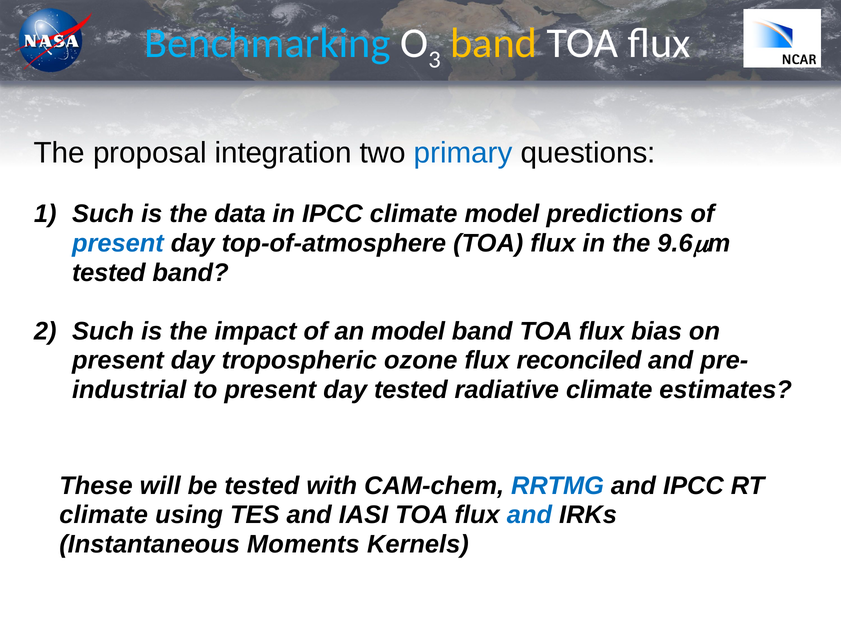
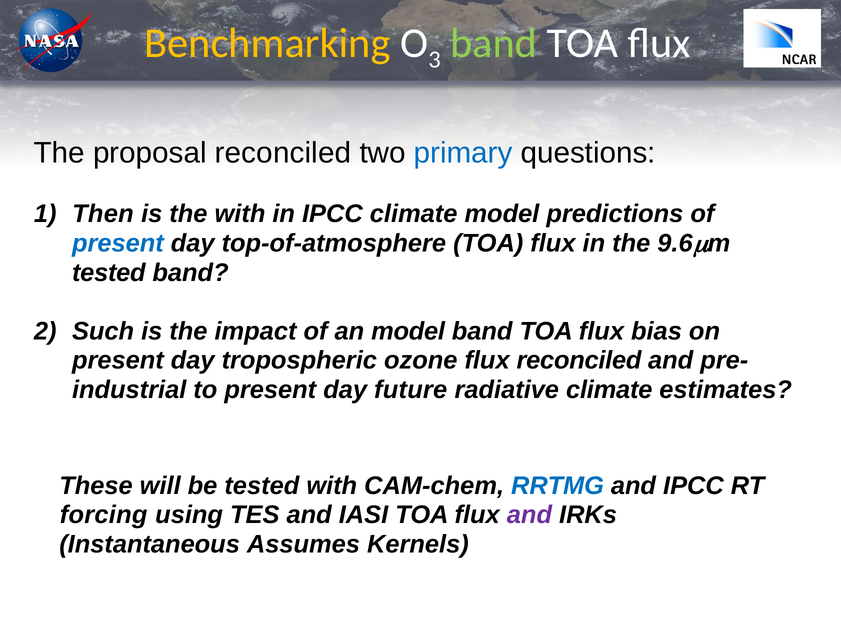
Benchmarking colour: light blue -> yellow
band at (494, 43) colour: yellow -> light green
proposal integration: integration -> reconciled
Such at (103, 214): Such -> Then
the data: data -> with
day tested: tested -> future
climate at (104, 515): climate -> forcing
and at (529, 515) colour: blue -> purple
Moments: Moments -> Assumes
